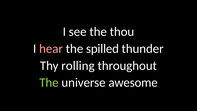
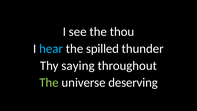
hear colour: pink -> light blue
rolling: rolling -> saying
awesome: awesome -> deserving
